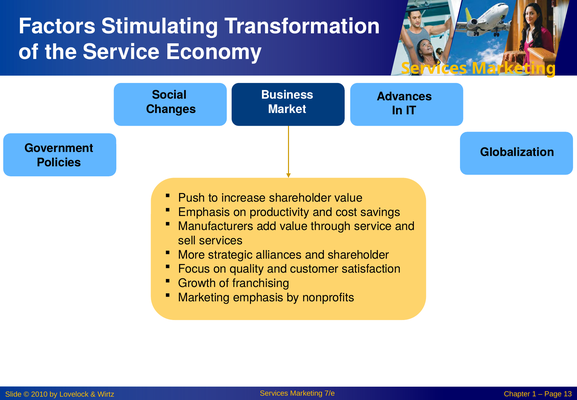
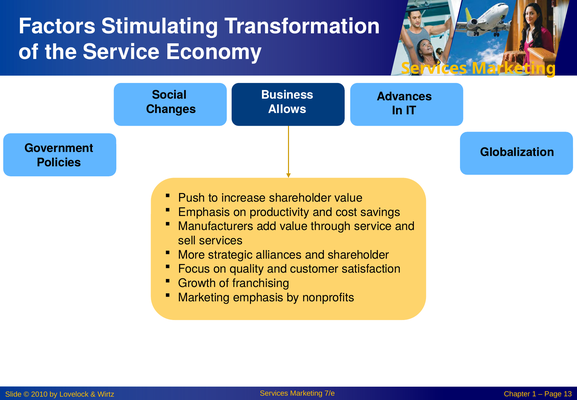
Market: Market -> Allows
